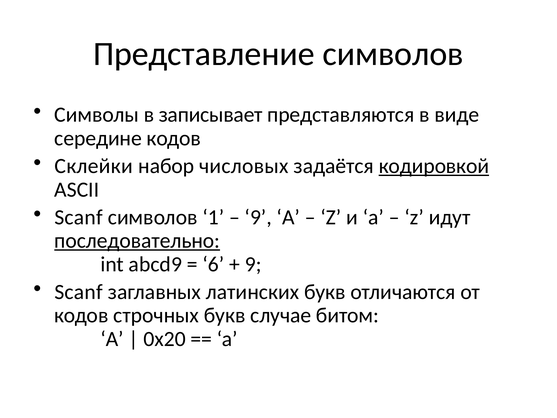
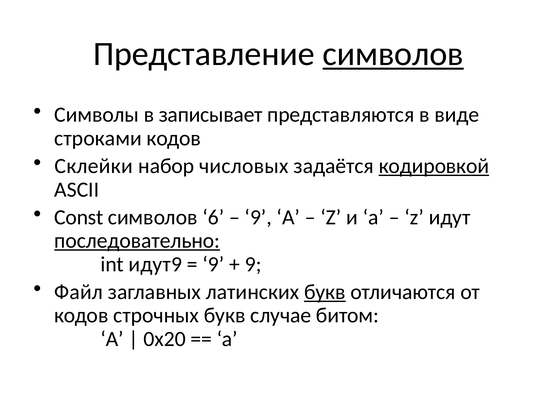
символов at (393, 54) underline: none -> present
середине: середине -> строками
Scanf at (79, 217): Scanf -> Const
1: 1 -> 6
abcd9: abcd9 -> идут9
6 at (213, 264): 6 -> 9
Scanf at (79, 292): Scanf -> Файл
букв at (325, 292) underline: none -> present
